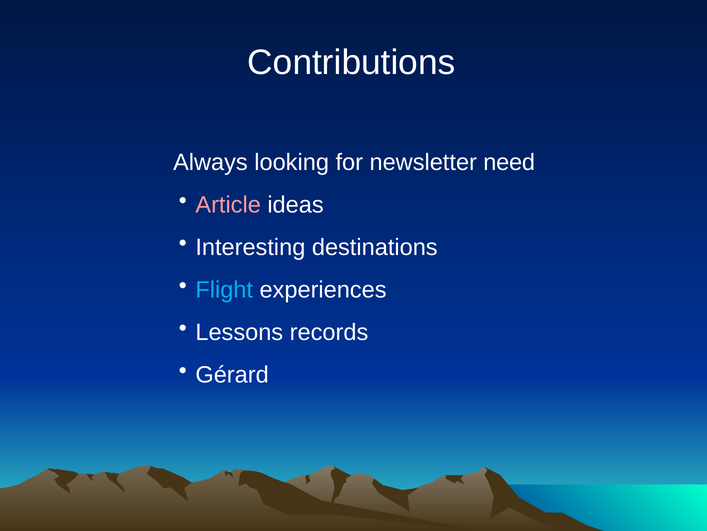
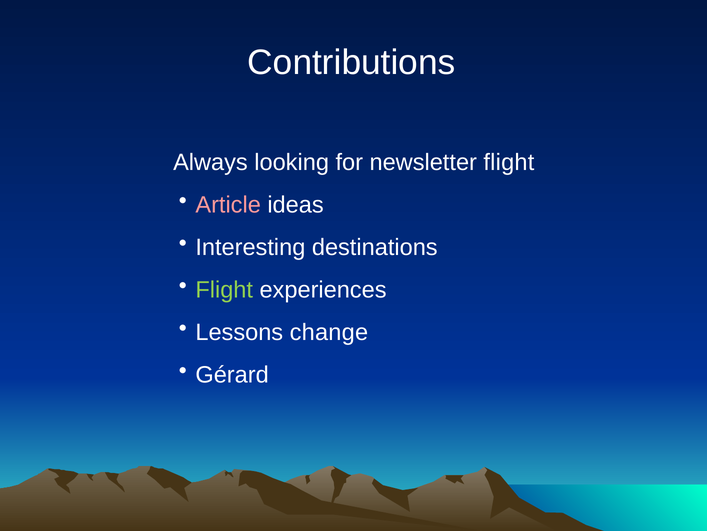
newsletter need: need -> flight
Flight at (224, 289) colour: light blue -> light green
records: records -> change
